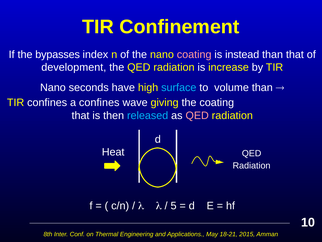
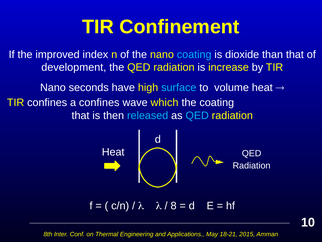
bypasses: bypasses -> improved
coating at (194, 54) colour: pink -> light blue
instead: instead -> dioxide
volume than: than -> heat
giving: giving -> which
QED at (197, 115) colour: pink -> light blue
5: 5 -> 8
